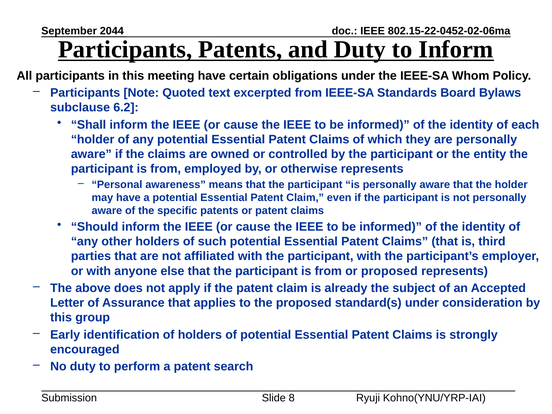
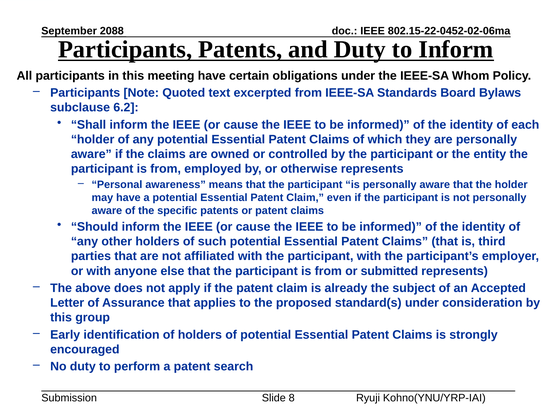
2044: 2044 -> 2088
or proposed: proposed -> submitted
